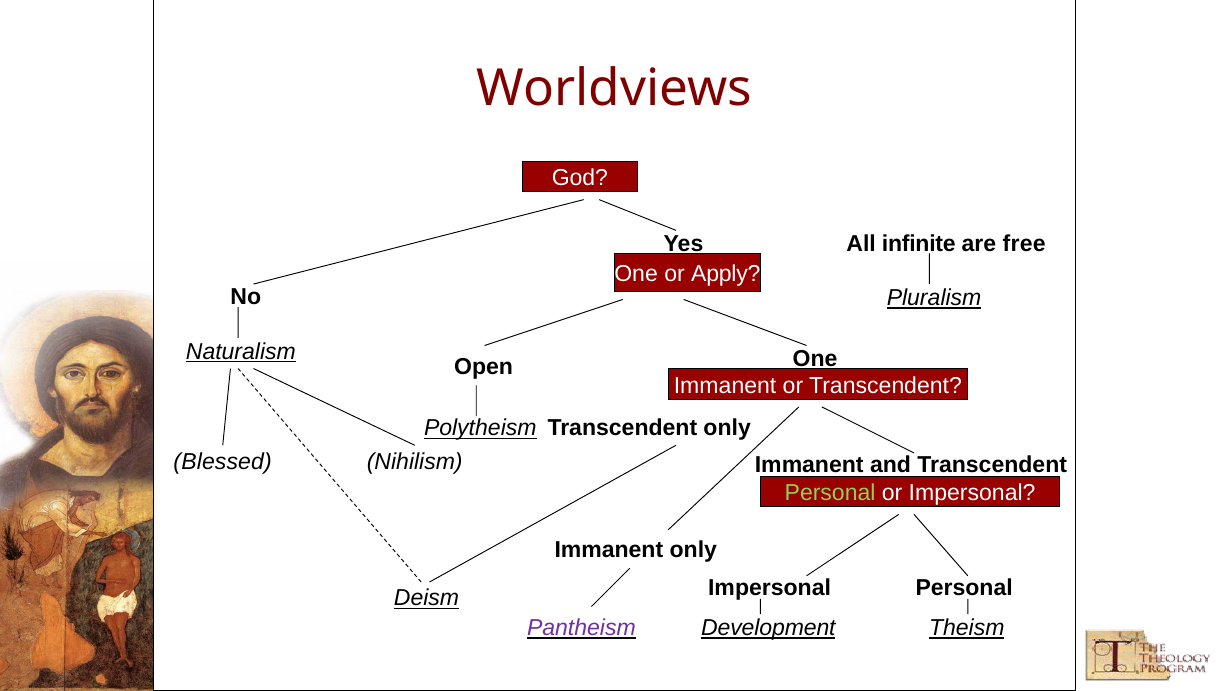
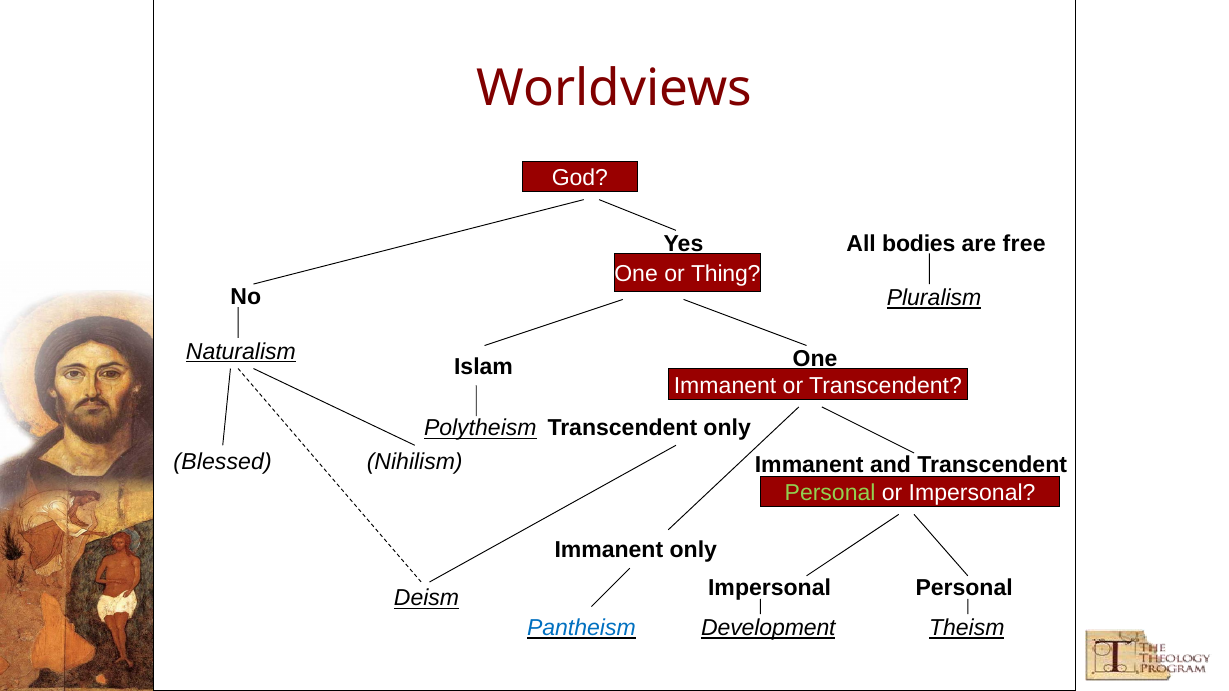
infinite: infinite -> bodies
Apply: Apply -> Thing
Open: Open -> Islam
Pantheism colour: purple -> blue
